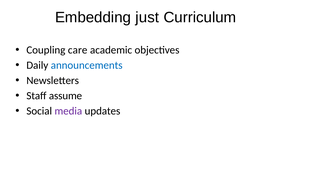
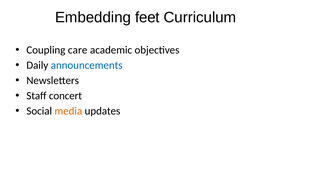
just: just -> feet
assume: assume -> concert
media colour: purple -> orange
